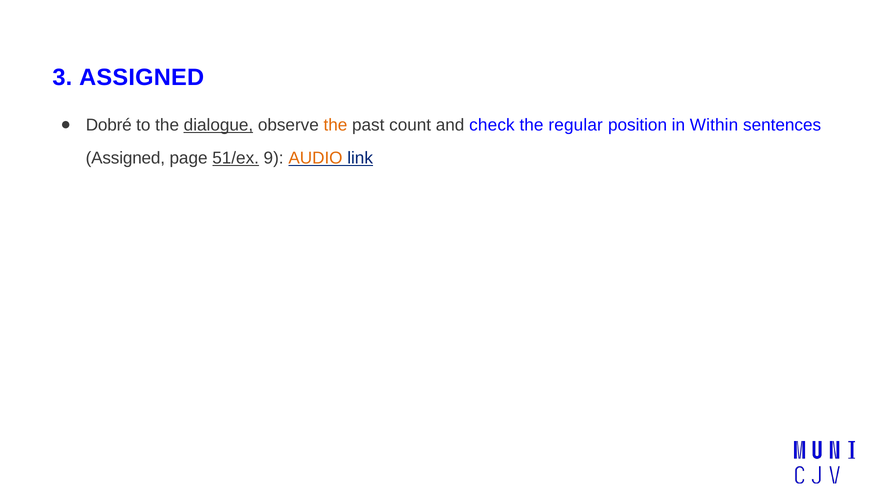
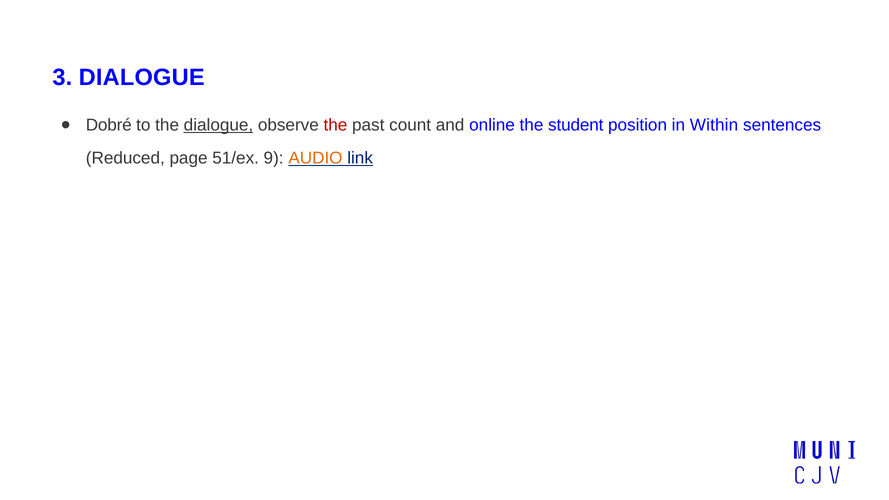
3 ASSIGNED: ASSIGNED -> DIALOGUE
the at (335, 125) colour: orange -> red
check: check -> online
regular: regular -> student
Assigned at (125, 158): Assigned -> Reduced
51/ex underline: present -> none
